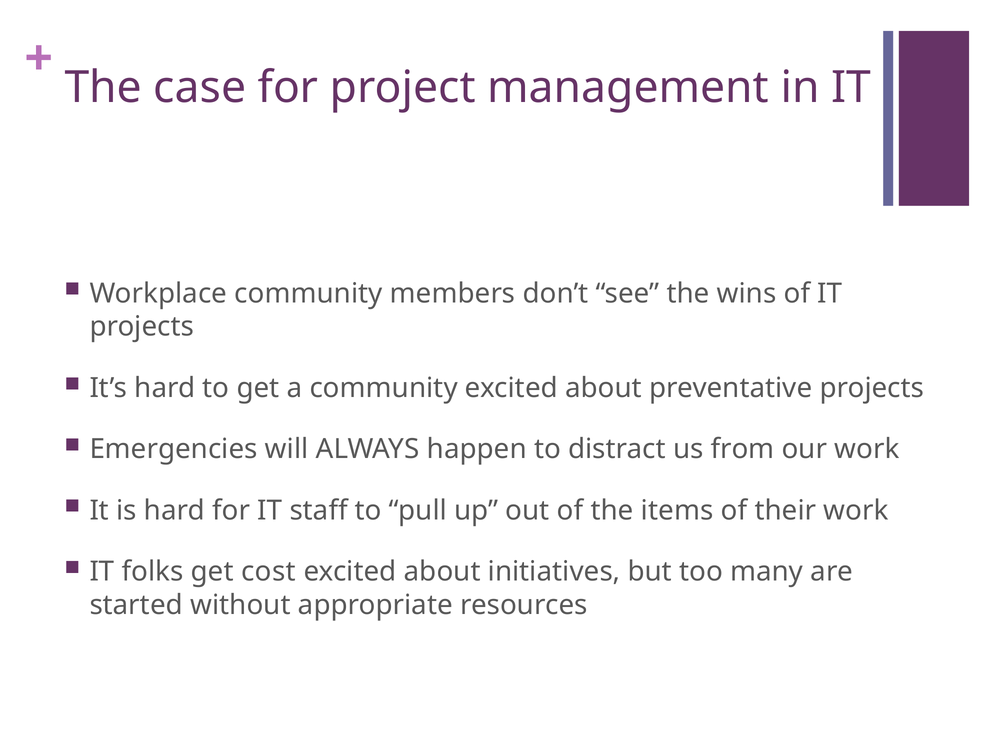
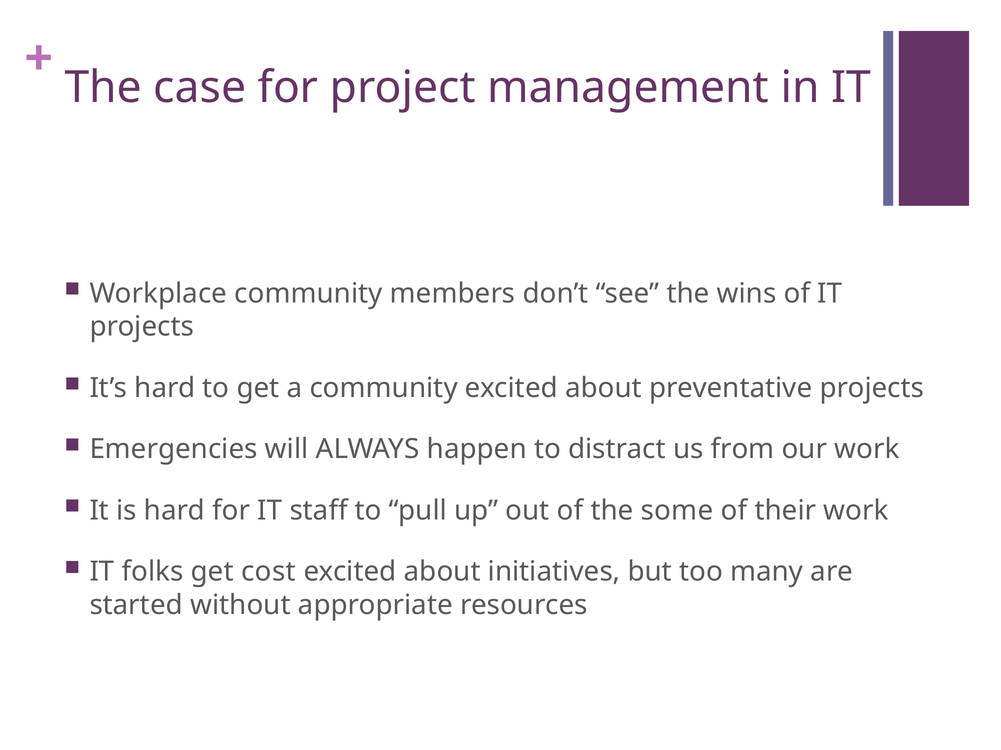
items: items -> some
